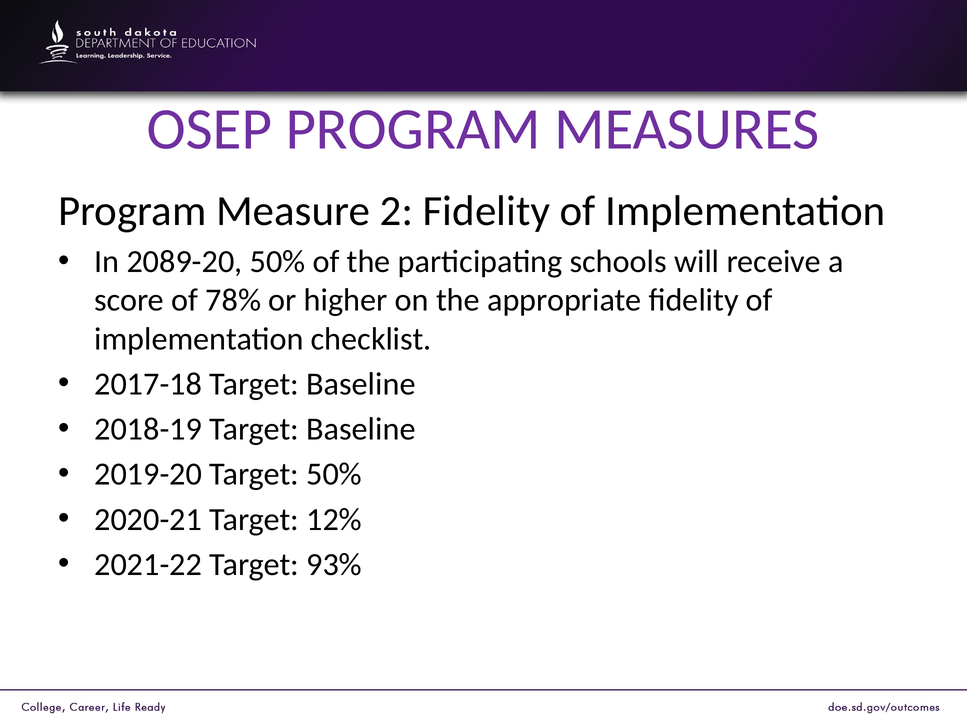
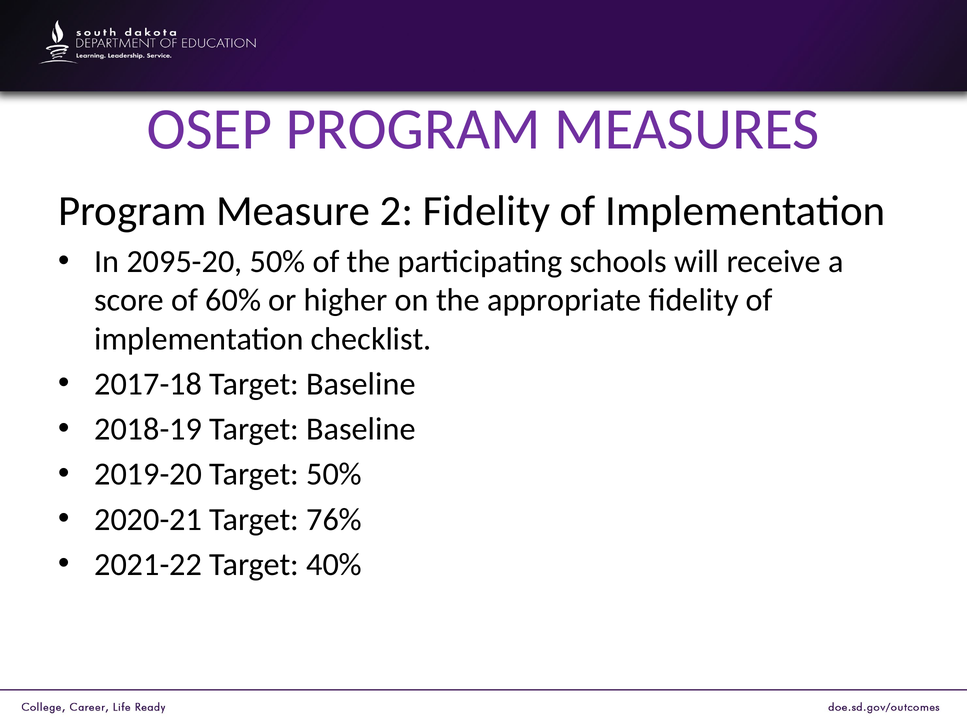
2089-20: 2089-20 -> 2095-20
78%: 78% -> 60%
12%: 12% -> 76%
93%: 93% -> 40%
